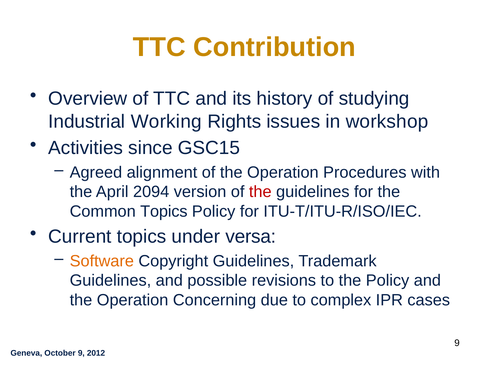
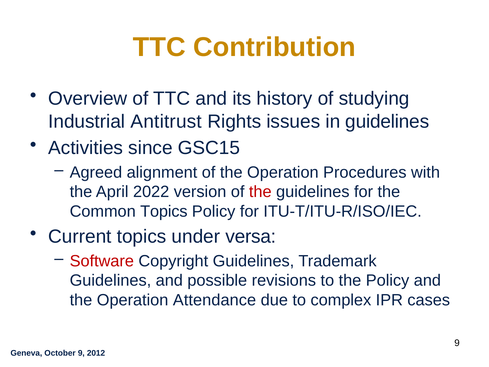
Working: Working -> Antitrust
in workshop: workshop -> guidelines
2094: 2094 -> 2022
Software colour: orange -> red
Concerning: Concerning -> Attendance
